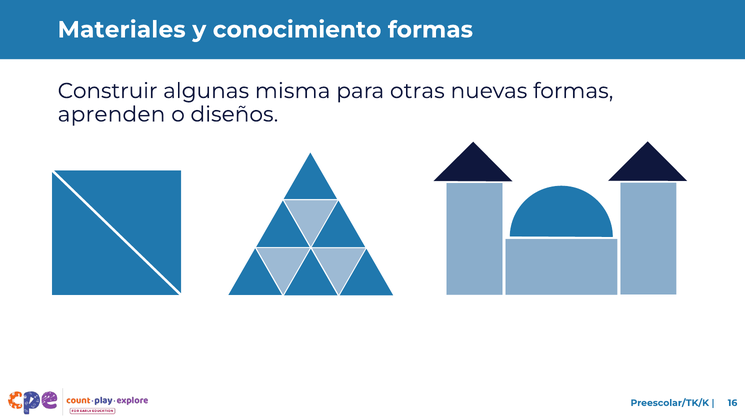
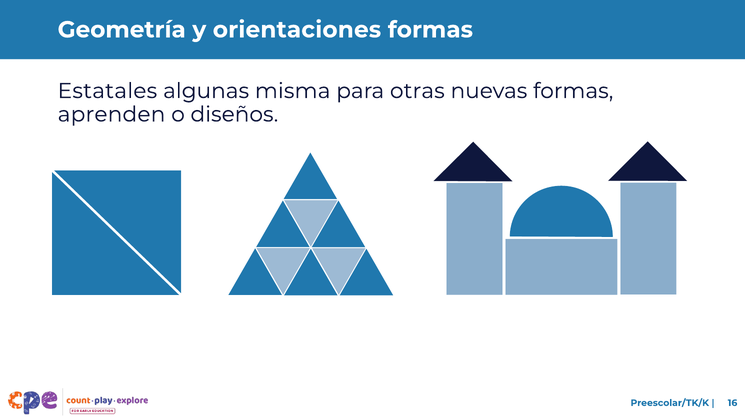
Materiales: Materiales -> Geometría
conocimiento: conocimiento -> orientaciones
Construir: Construir -> Estatales
